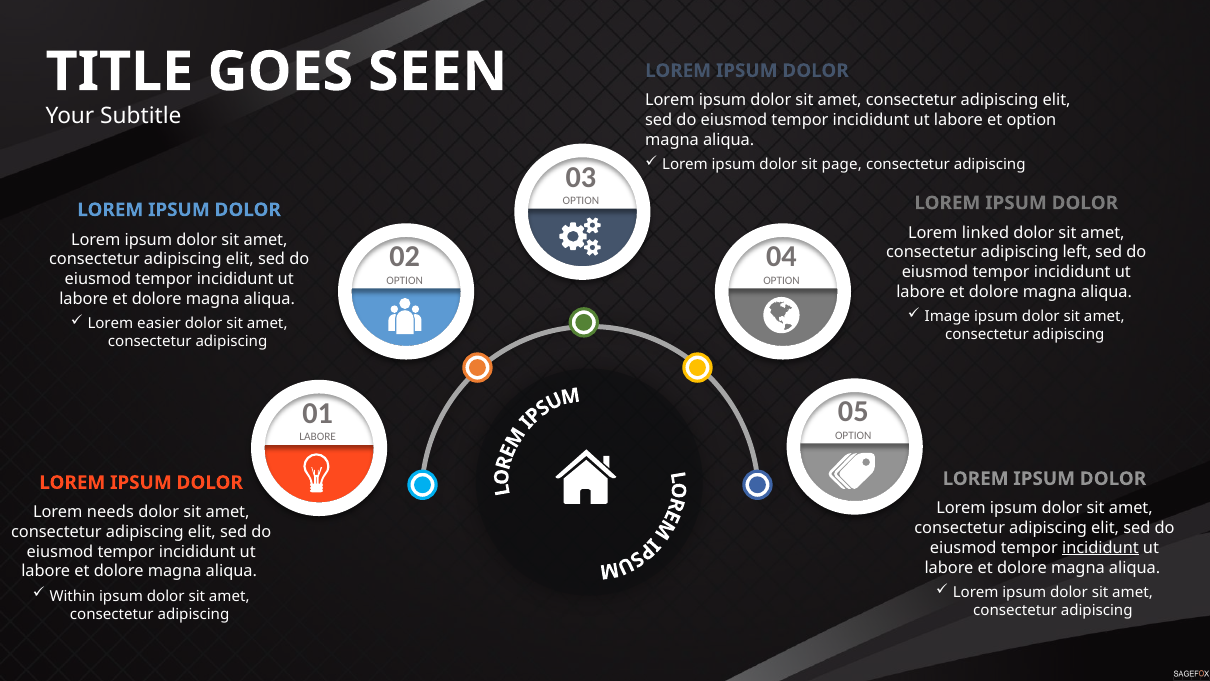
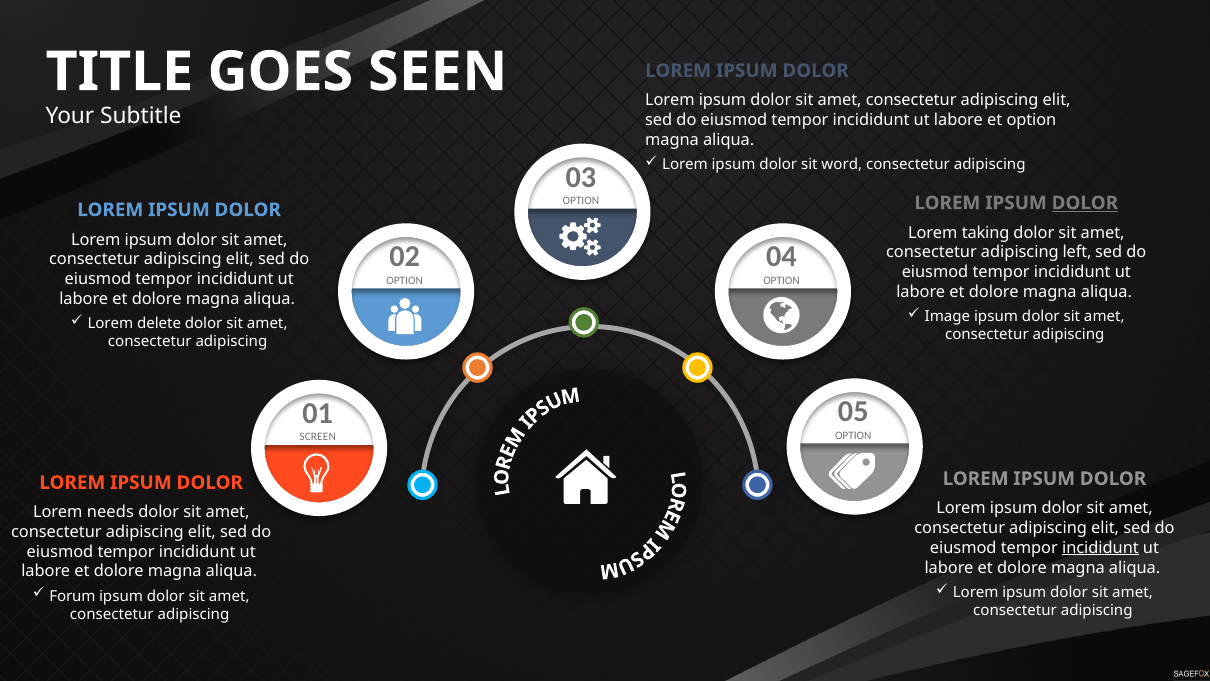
page: page -> word
DOLOR at (1085, 203) underline: none -> present
linked: linked -> taking
easier: easier -> delete
LABORE at (318, 437): LABORE -> SCREEN
Within: Within -> Forum
